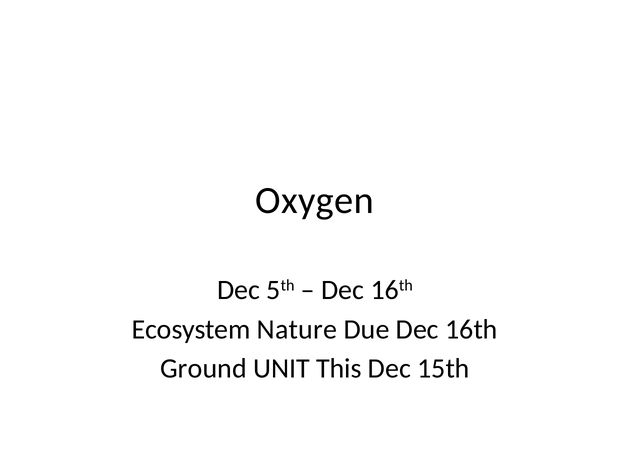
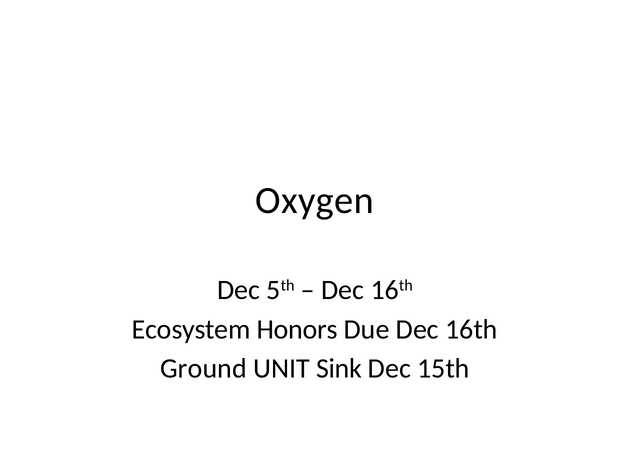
Nature: Nature -> Honors
This: This -> Sink
